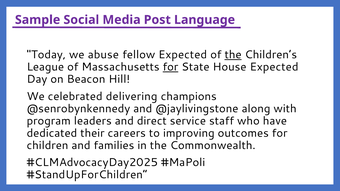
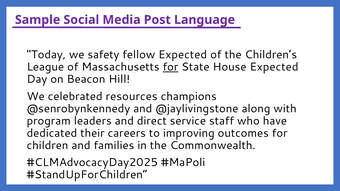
abuse: abuse -> safety
the at (233, 55) underline: present -> none
delivering: delivering -> resources
